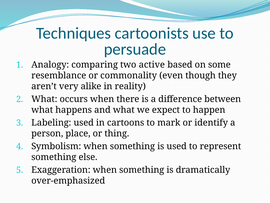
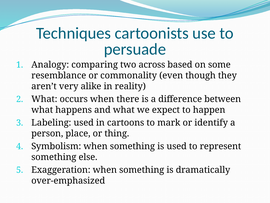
active: active -> across
